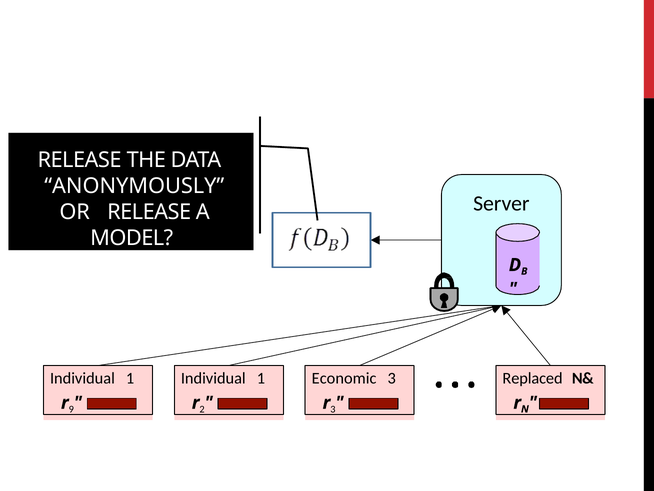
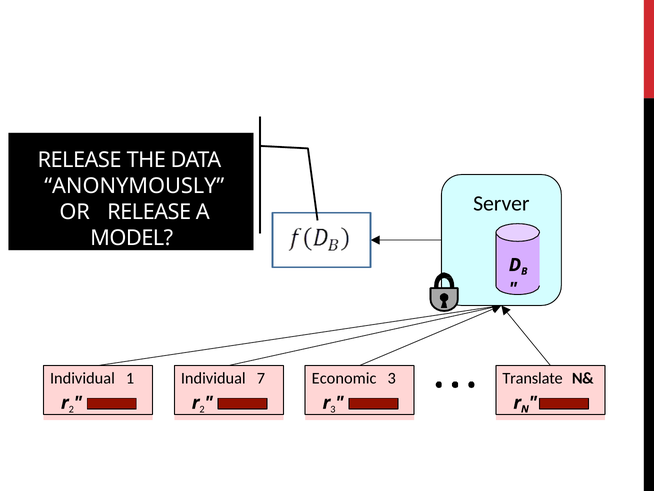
1 at (261, 378): 1 -> 7
Replaced: Replaced -> Translate
9 at (71, 409): 9 -> 2
